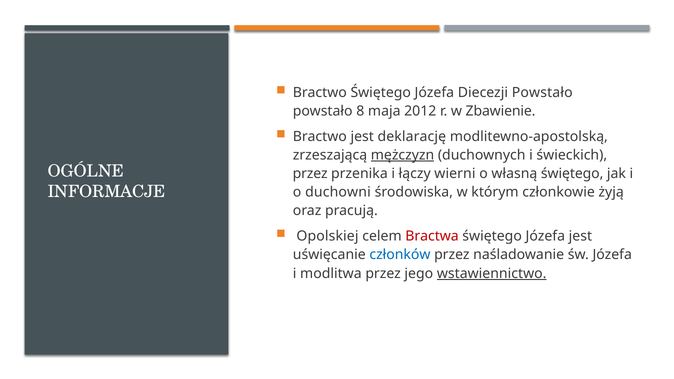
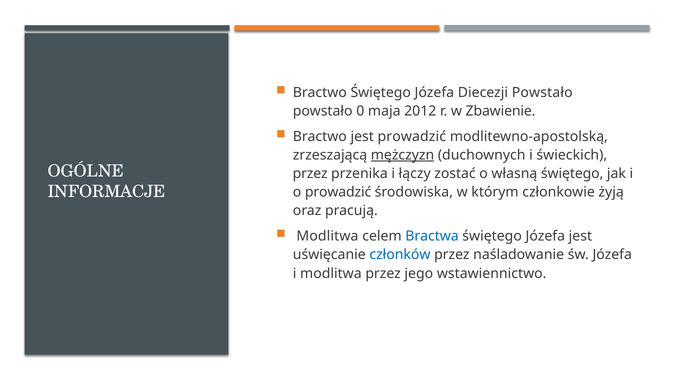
8: 8 -> 0
jest deklarację: deklarację -> prowadzić
wierni: wierni -> zostać
o duchowni: duchowni -> prowadzić
Opolskiej at (327, 236): Opolskiej -> Modlitwa
Bractwa colour: red -> blue
wstawiennictwo underline: present -> none
